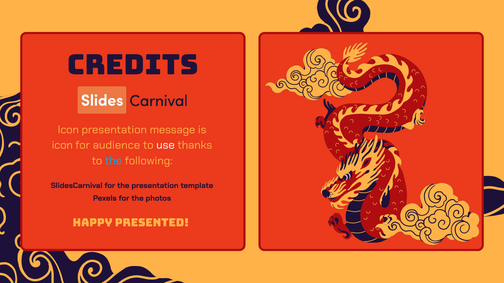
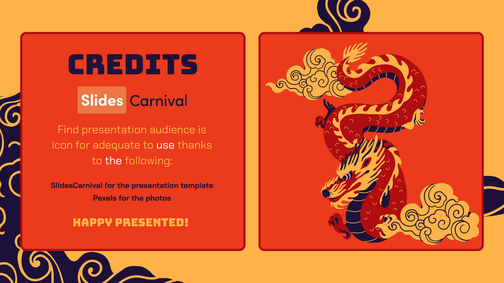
Icon at (68, 130): Icon -> Find
message: message -> audience
audience: audience -> adequate
the at (114, 161) colour: light blue -> white
